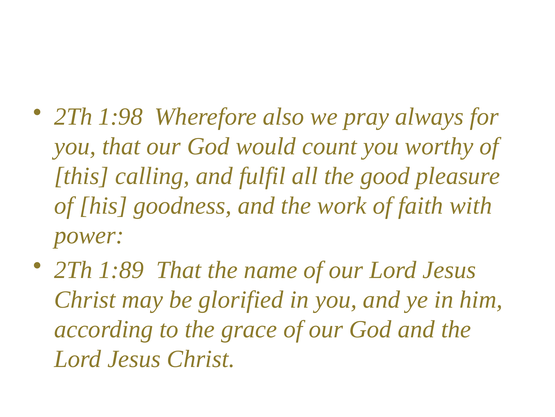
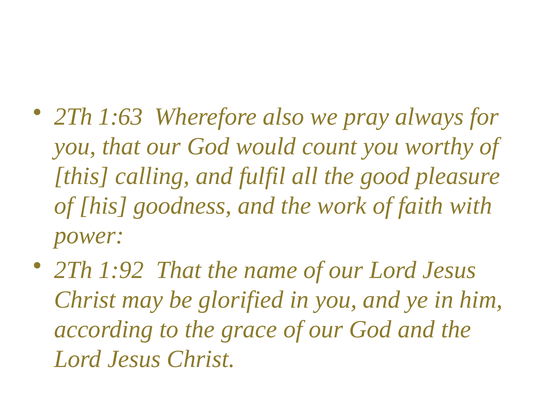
1:98: 1:98 -> 1:63
1:89: 1:89 -> 1:92
